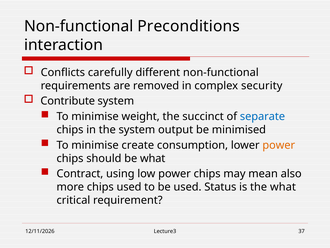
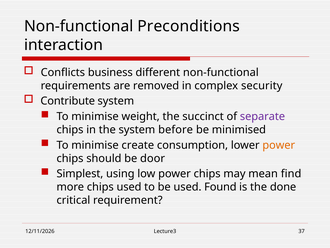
carefully: carefully -> business
separate colour: blue -> purple
output: output -> before
be what: what -> door
Contract: Contract -> Simplest
also: also -> find
Status: Status -> Found
the what: what -> done
